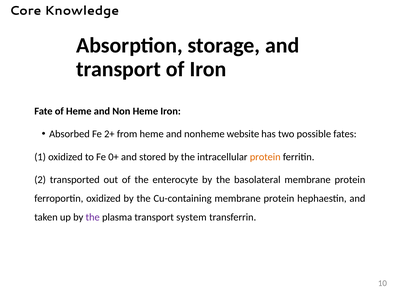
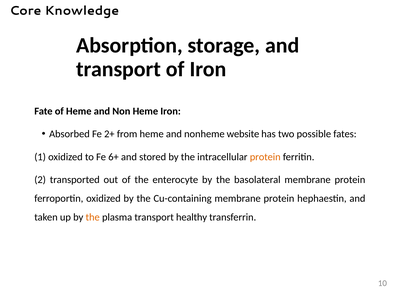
0+: 0+ -> 6+
the at (93, 217) colour: purple -> orange
system: system -> healthy
